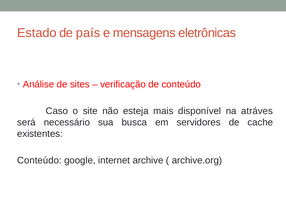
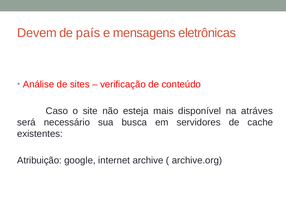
Estado: Estado -> Devem
Conteúdo at (39, 161): Conteúdo -> Atribuição
